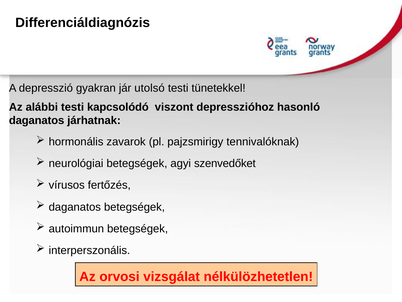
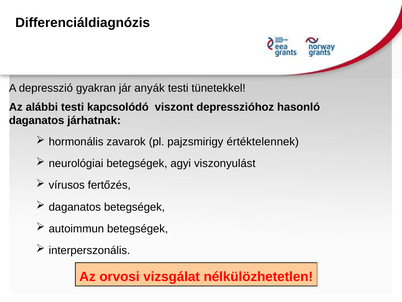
utolsó: utolsó -> anyák
tennivalóknak: tennivalóknak -> értéktelennek
szenvedőket: szenvedőket -> viszonyulást
